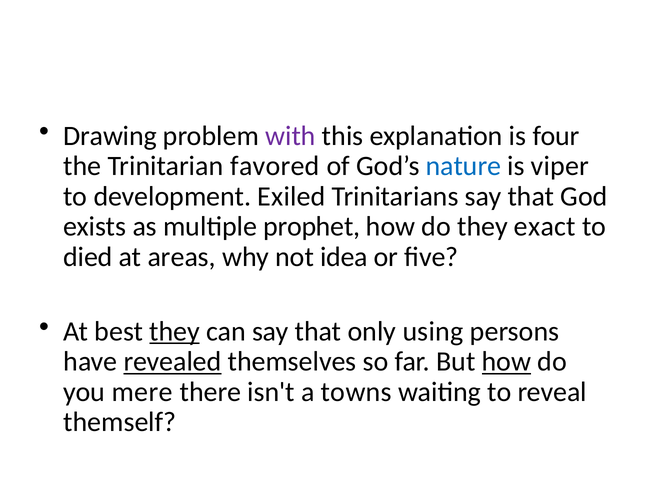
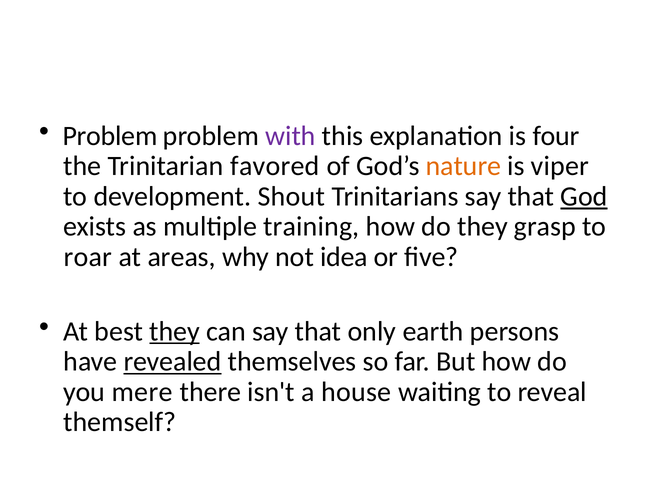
Drawing at (110, 136): Drawing -> Problem
nature colour: blue -> orange
Exiled: Exiled -> Shout
God underline: none -> present
prophet: prophet -> training
exact: exact -> grasp
died: died -> roar
using: using -> earth
how at (507, 361) underline: present -> none
towns: towns -> house
